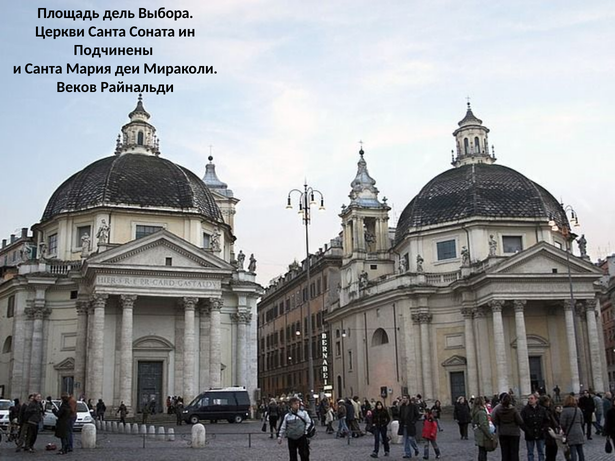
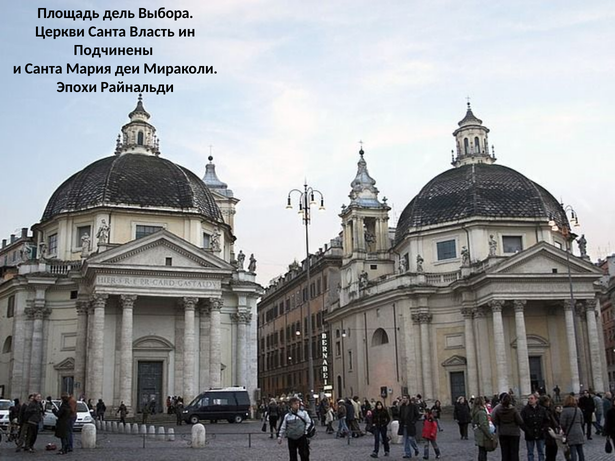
Соната: Соната -> Власть
Веков: Веков -> Эпохи
